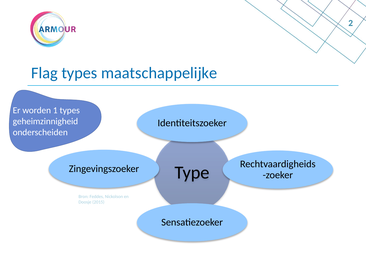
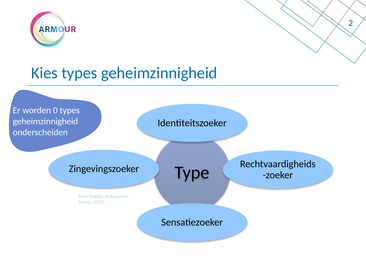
Flag: Flag -> Kies
maatschappelijke at (159, 73): maatschappelijke -> geheimzinnigheid
1: 1 -> 0
